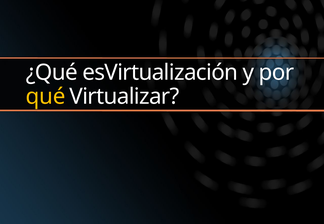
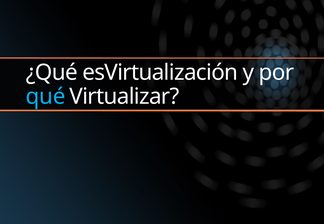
qué colour: yellow -> light blue
